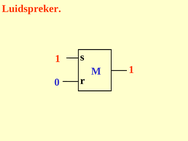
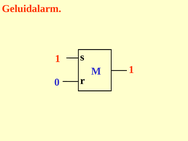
Luidspreker: Luidspreker -> Geluidalarm
